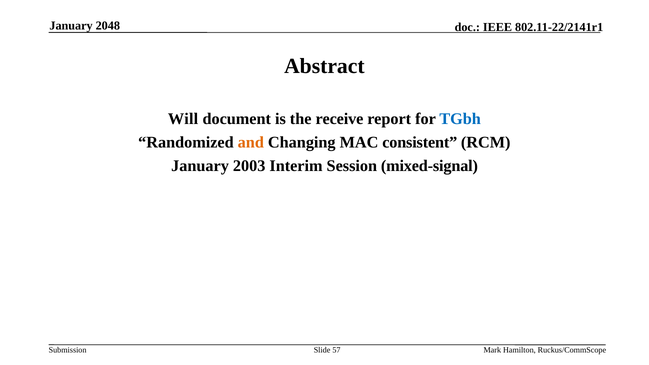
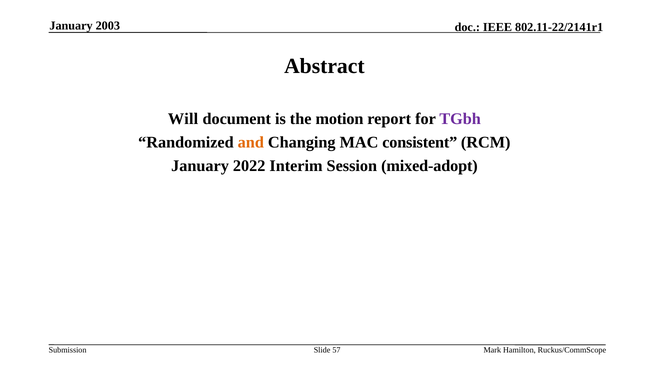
2048: 2048 -> 2003
receive: receive -> motion
TGbh colour: blue -> purple
2003: 2003 -> 2022
mixed-signal: mixed-signal -> mixed-adopt
